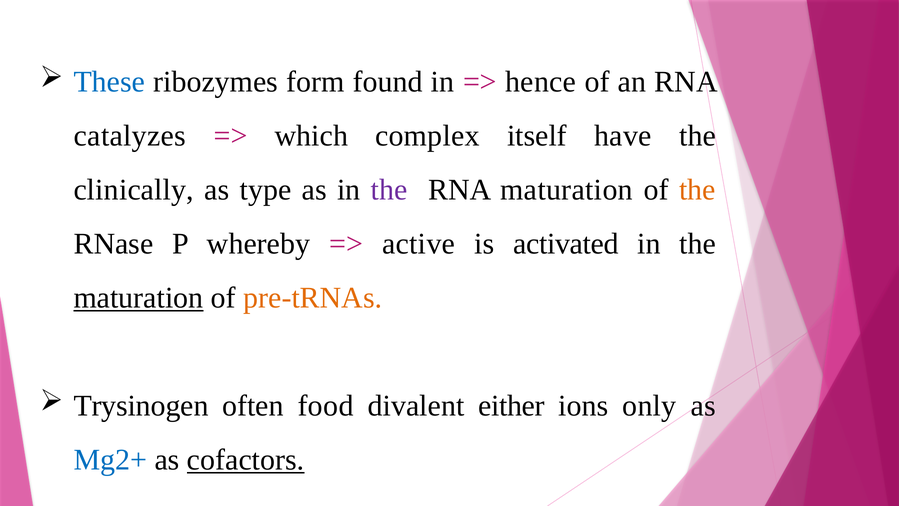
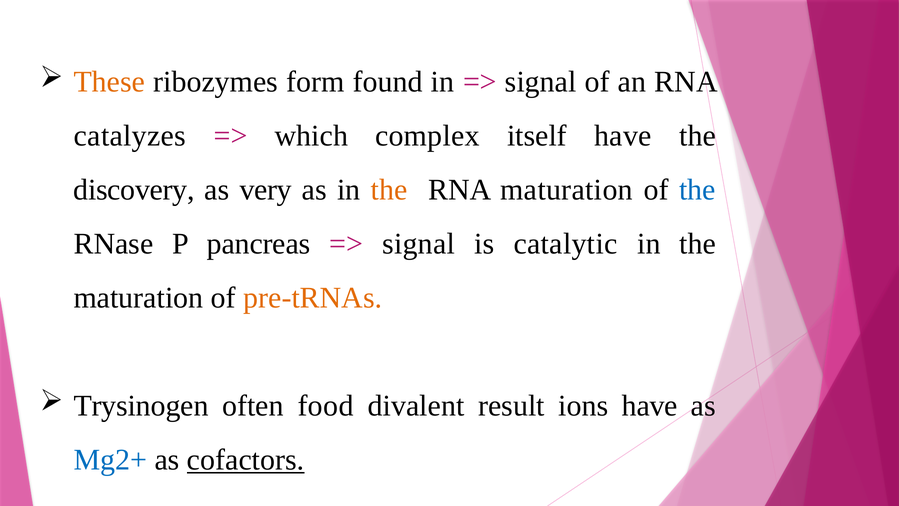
These colour: blue -> orange
hence at (541, 82): hence -> signal
clinically: clinically -> discovery
type: type -> very
the at (389, 190) colour: purple -> orange
the at (697, 190) colour: orange -> blue
whereby: whereby -> pancreas
active at (419, 244): active -> signal
activated: activated -> catalytic
maturation at (138, 298) underline: present -> none
either: either -> result
ions only: only -> have
